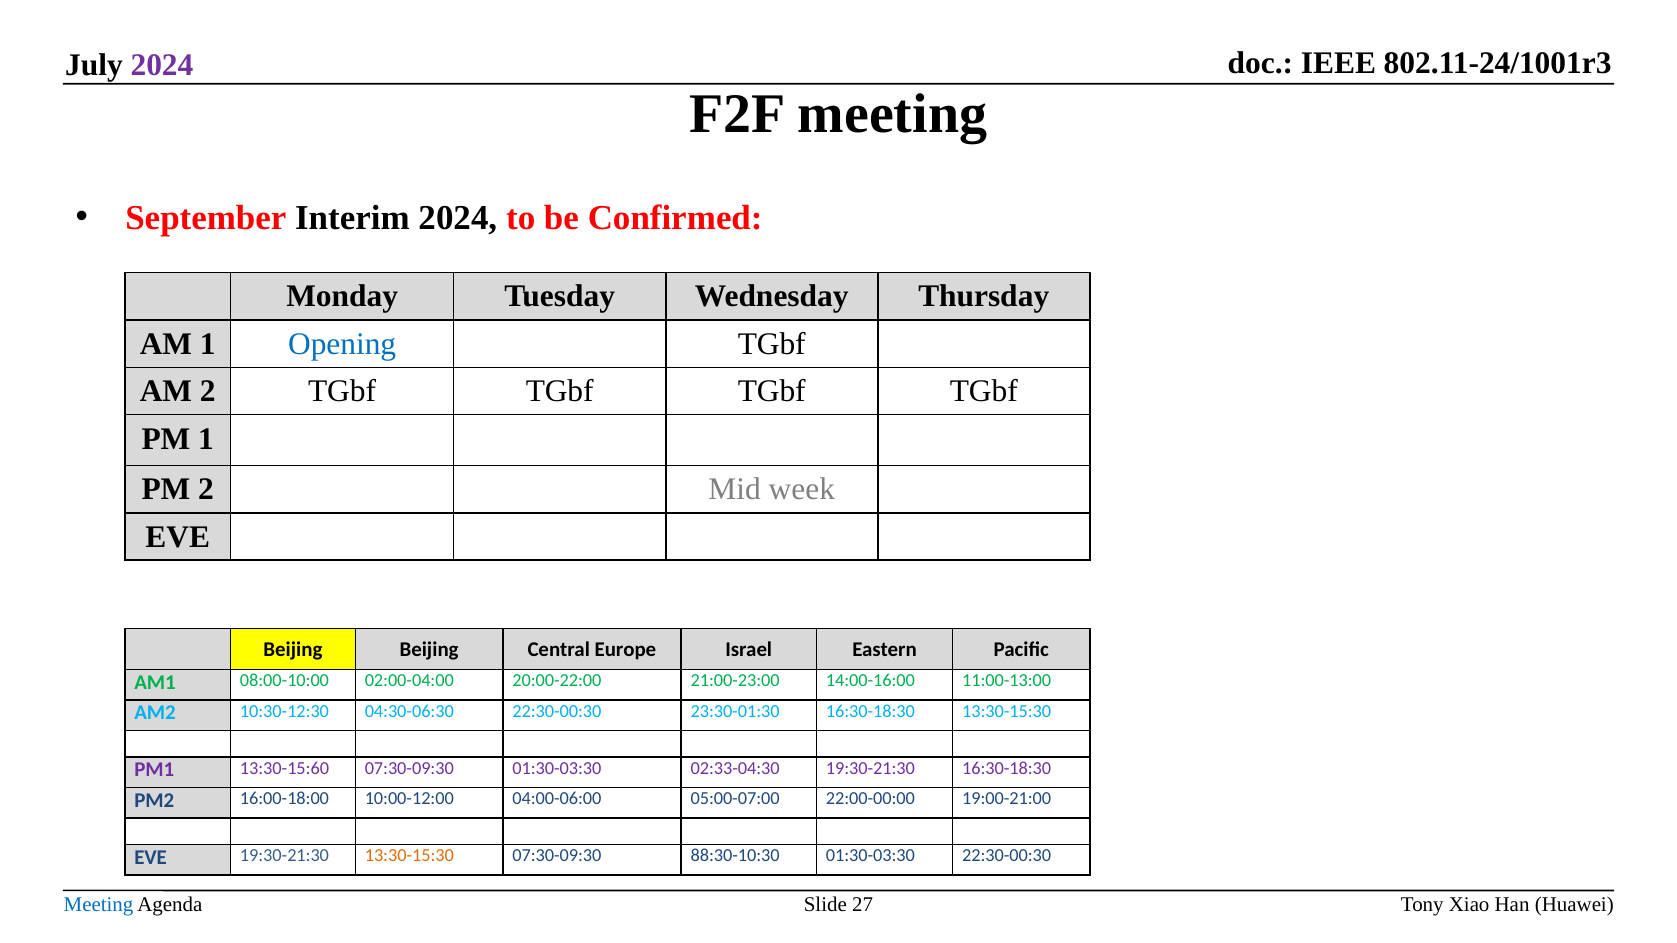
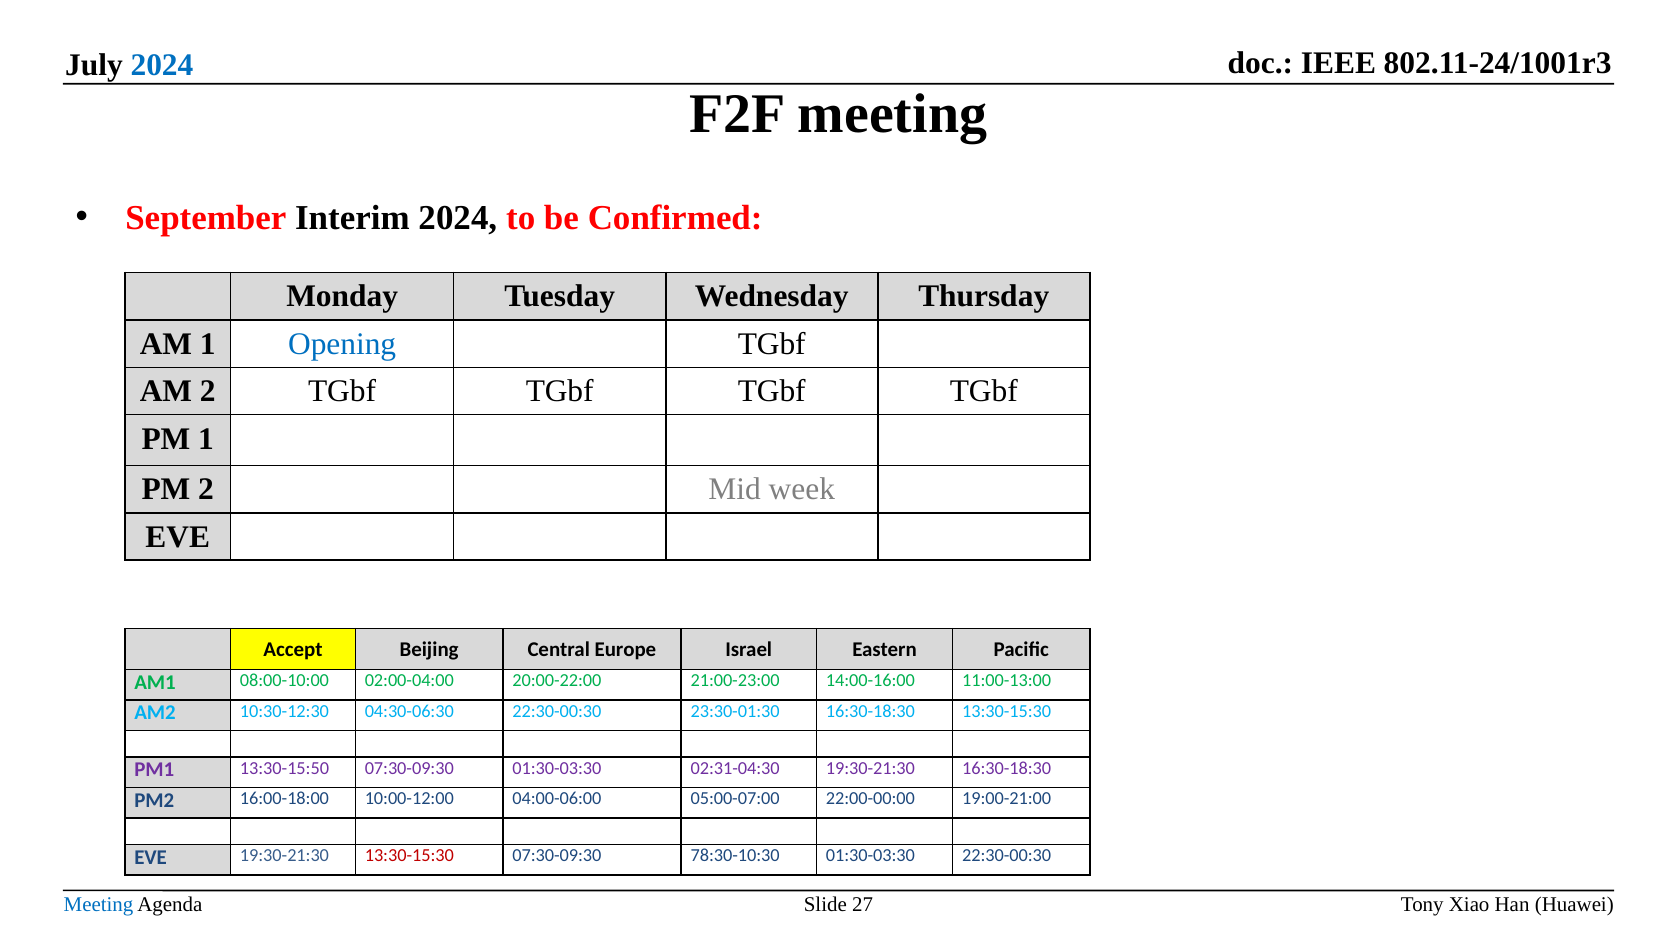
2024 at (162, 65) colour: purple -> blue
Beijing at (293, 649): Beijing -> Accept
13:30-15:60: 13:30-15:60 -> 13:30-15:50
02:33-04:30: 02:33-04:30 -> 02:31-04:30
13:30-15:30 at (409, 856) colour: orange -> red
88:30-10:30: 88:30-10:30 -> 78:30-10:30
